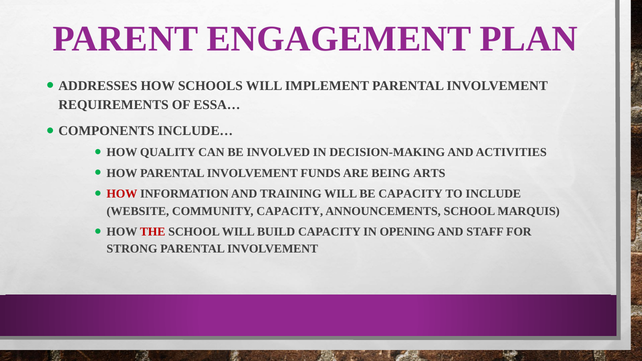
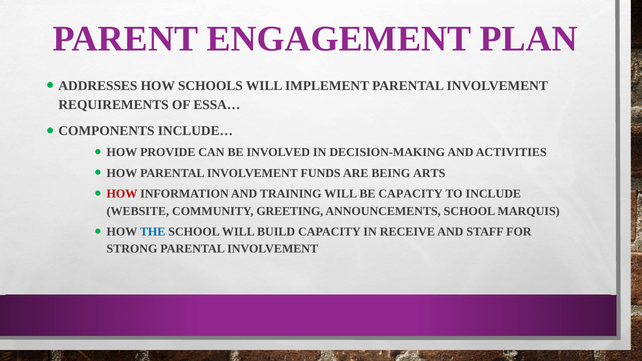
QUALITY: QUALITY -> PROVIDE
COMMUNITY CAPACITY: CAPACITY -> GREETING
THE colour: red -> blue
OPENING: OPENING -> RECEIVE
